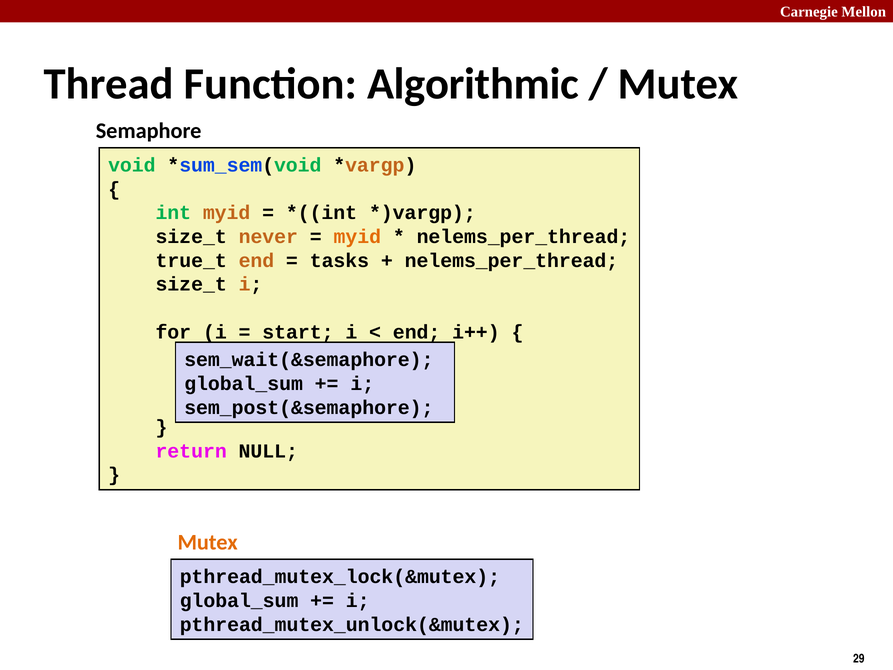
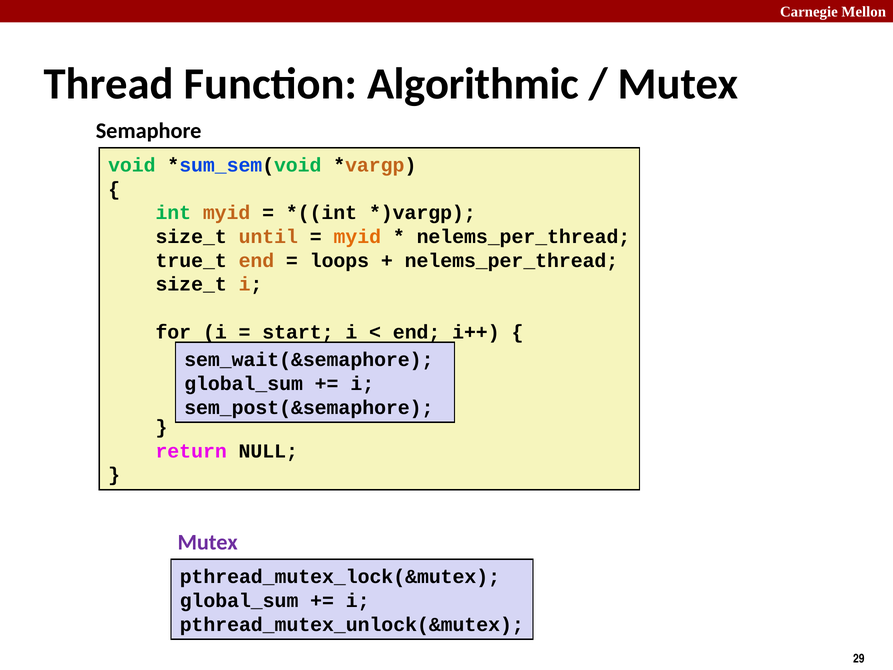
never: never -> until
tasks: tasks -> loops
Mutex at (208, 542) colour: orange -> purple
